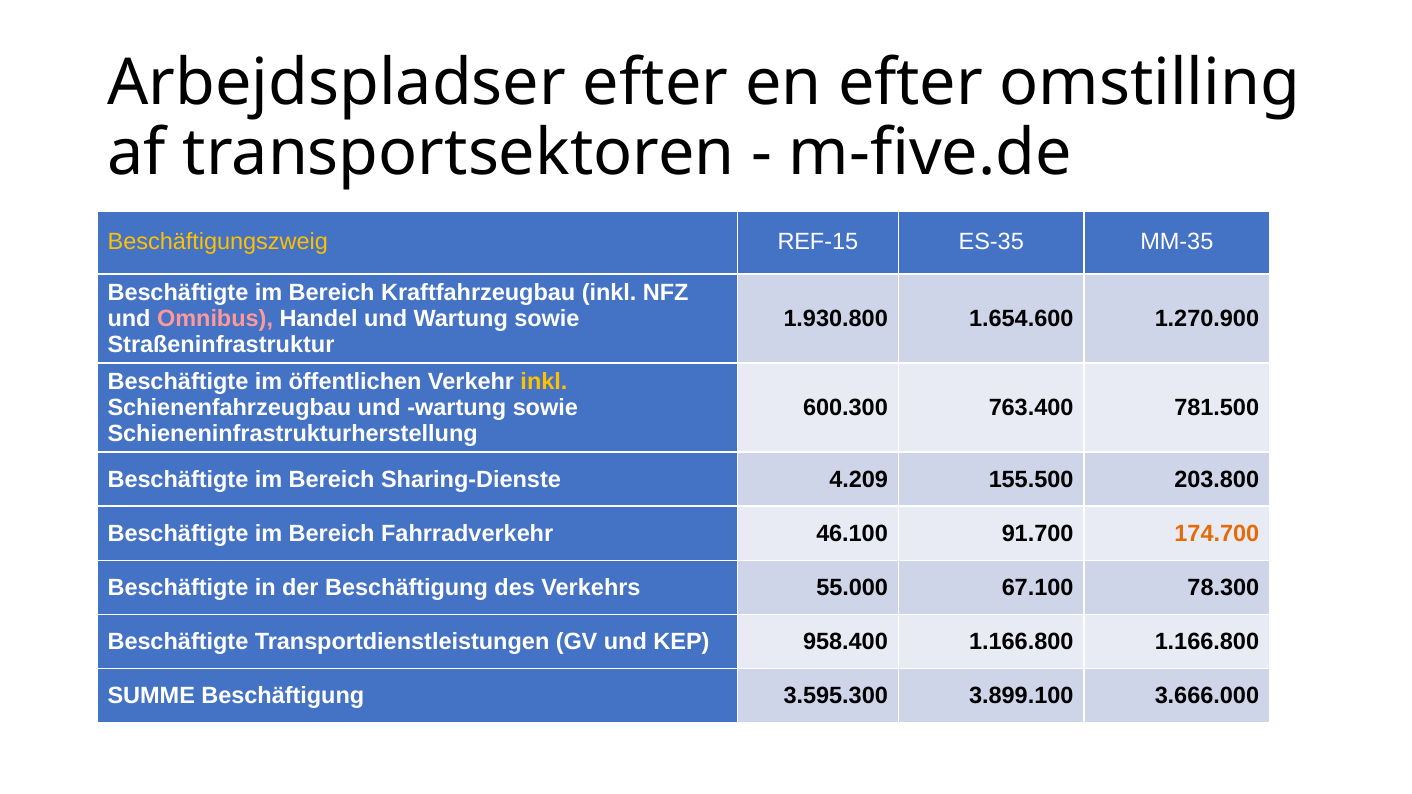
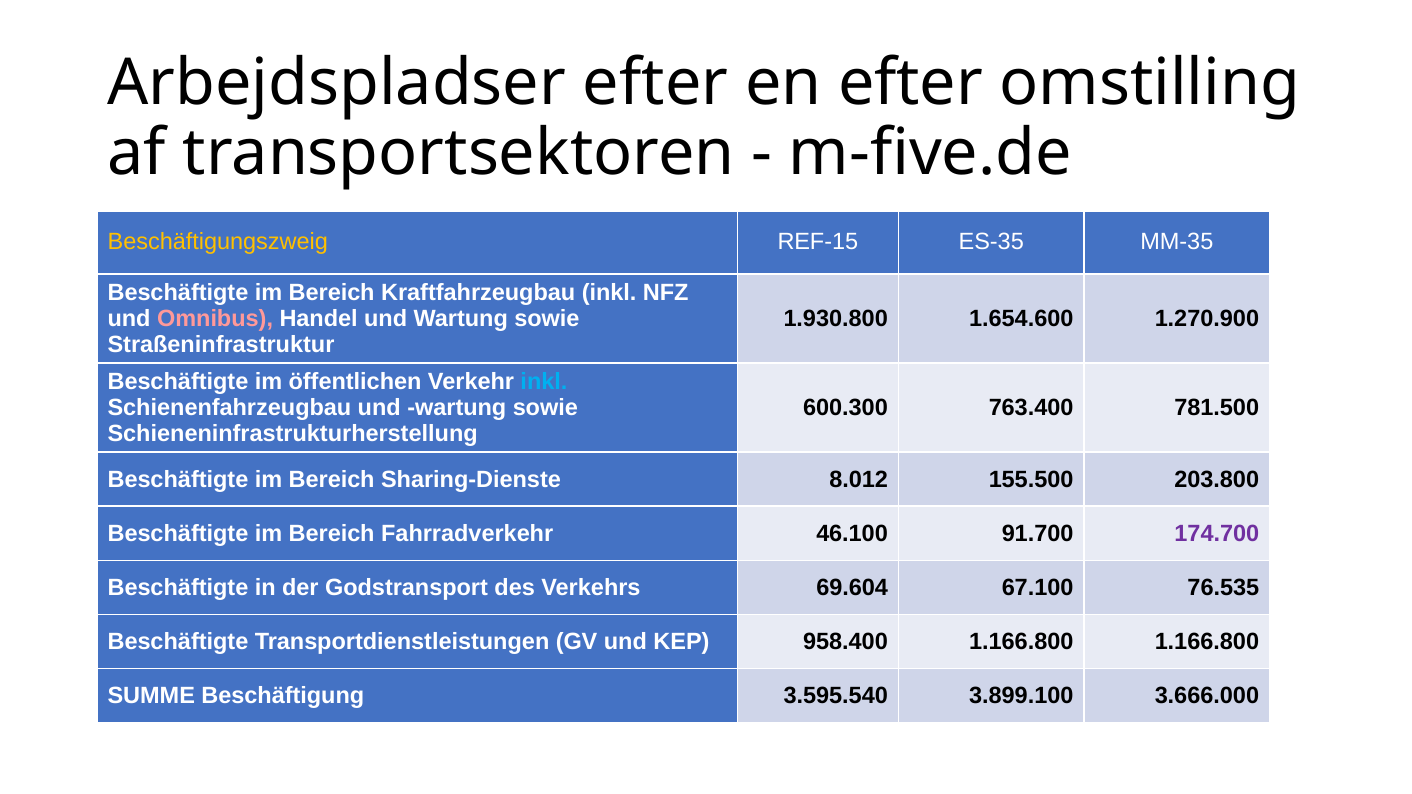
inkl at (544, 382) colour: yellow -> light blue
4.209: 4.209 -> 8.012
174.700 colour: orange -> purple
der Beschäftigung: Beschäftigung -> Godstransport
55.000: 55.000 -> 69.604
78.300: 78.300 -> 76.535
3.595.300: 3.595.300 -> 3.595.540
